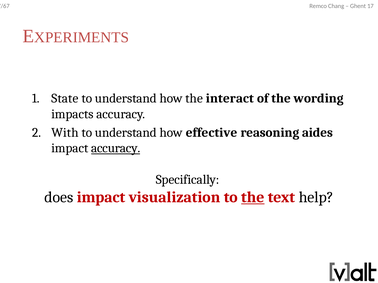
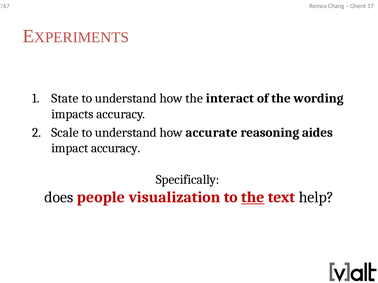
With: With -> Scale
effective: effective -> accurate
accuracy at (116, 148) underline: present -> none
does impact: impact -> people
